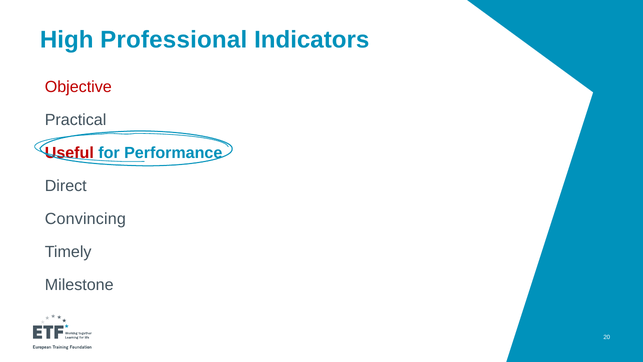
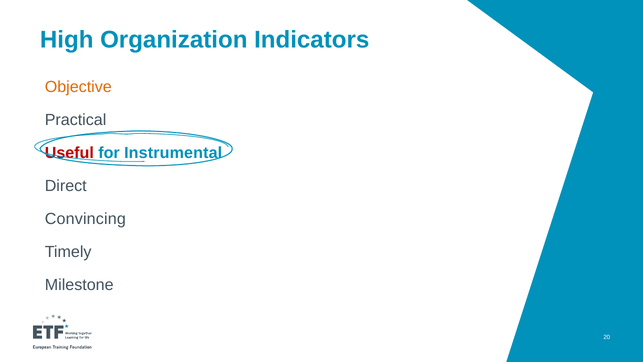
Professional: Professional -> Organization
Objective colour: red -> orange
Performance: Performance -> Instrumental
